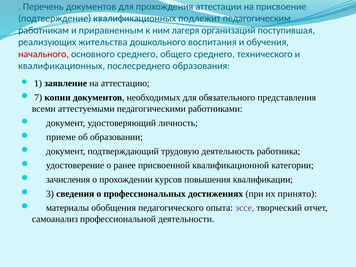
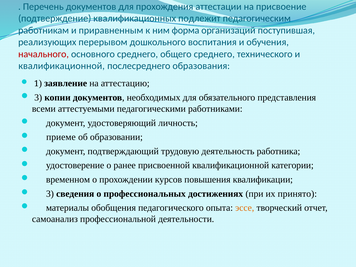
лагеря: лагеря -> форма
жительства: жительства -> перерывом
квалификационных at (62, 66): квалификационных -> квалификационной
7 at (38, 98): 7 -> 3
зачисления: зачисления -> временном
эссе colour: purple -> orange
